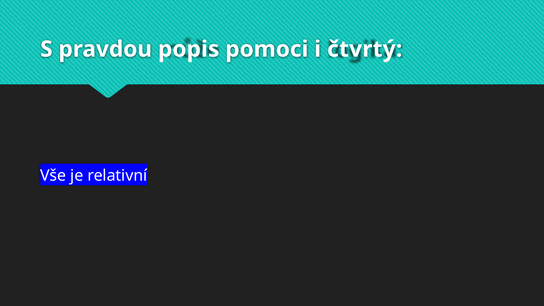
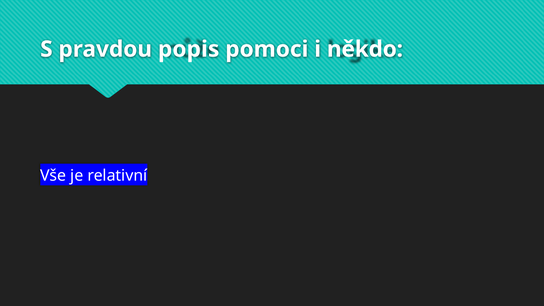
čtvrtý: čtvrtý -> někdo
